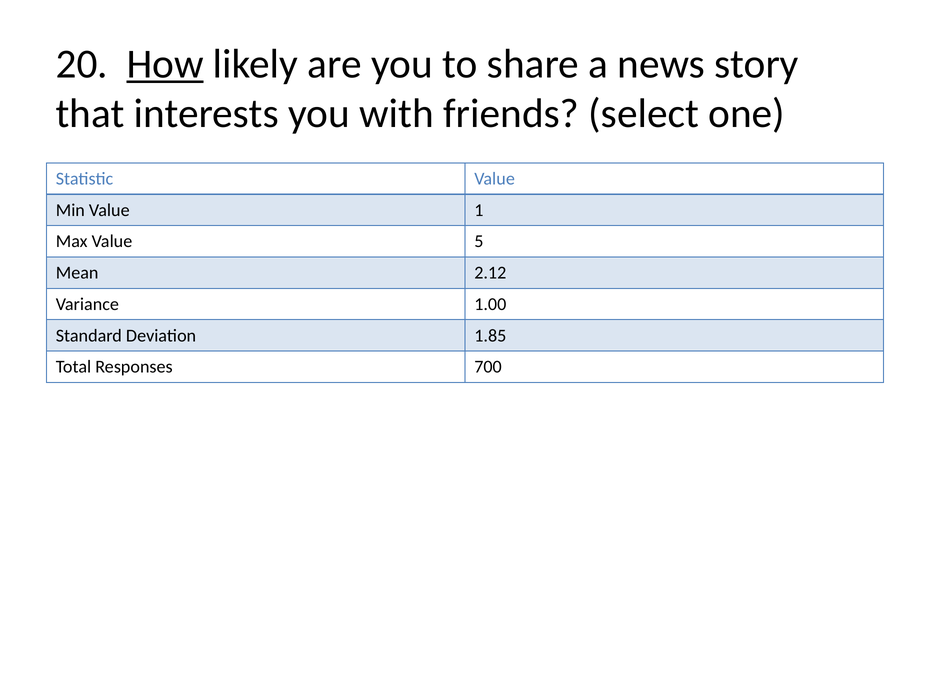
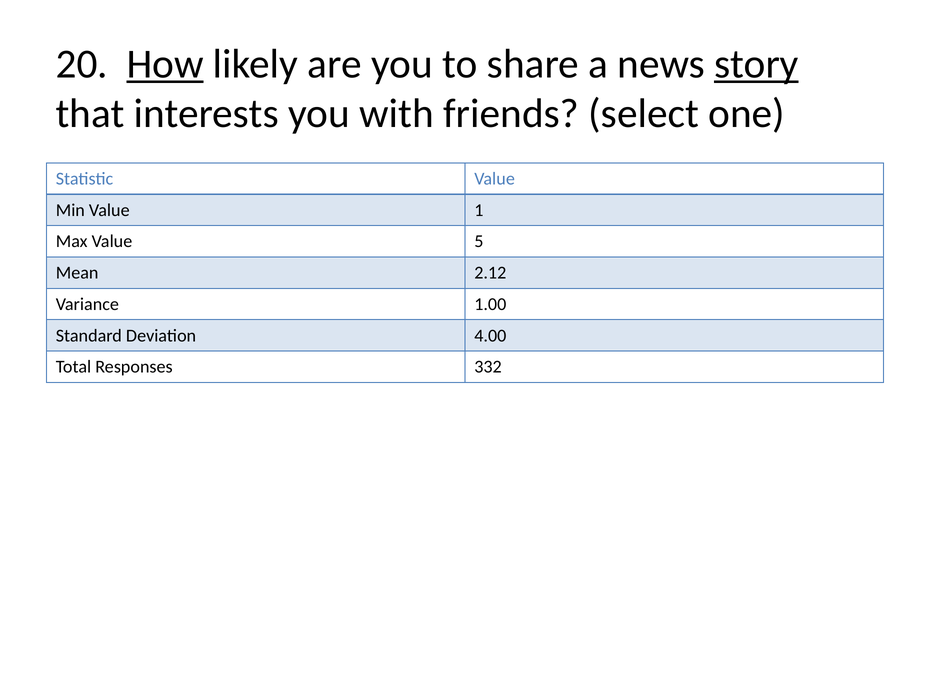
story underline: none -> present
1.85: 1.85 -> 4.00
700: 700 -> 332
